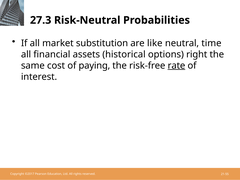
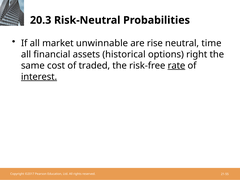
27.3: 27.3 -> 20.3
substitution: substitution -> unwinnable
like: like -> rise
paying: paying -> traded
interest underline: none -> present
